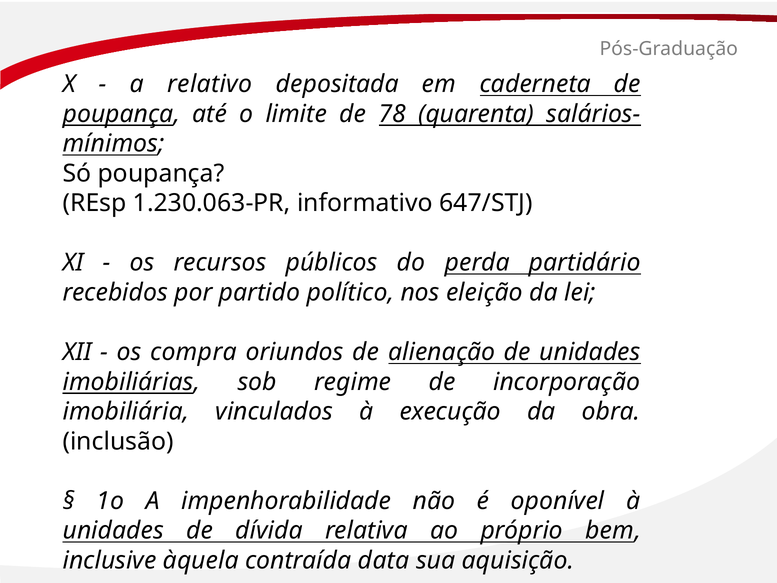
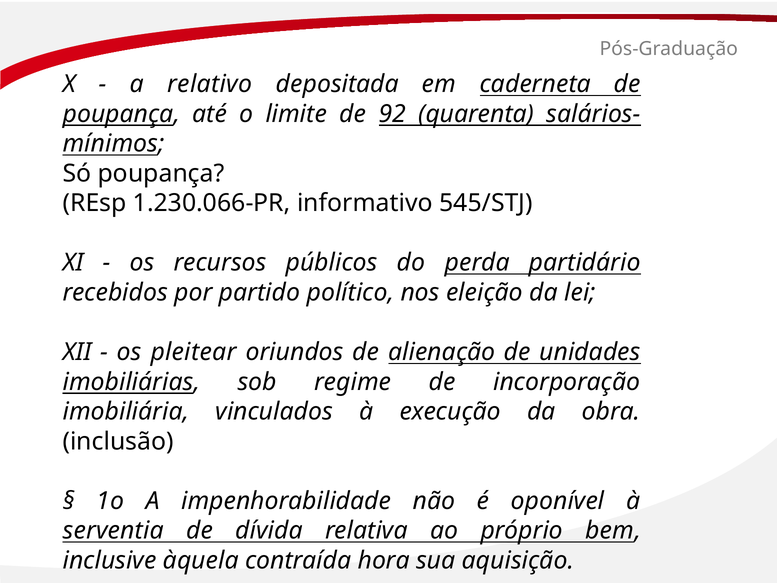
78: 78 -> 92
1.230.063-PR: 1.230.063-PR -> 1.230.066-PR
647/STJ: 647/STJ -> 545/STJ
compra: compra -> pleitear
unidades at (113, 531): unidades -> serventia
data: data -> hora
